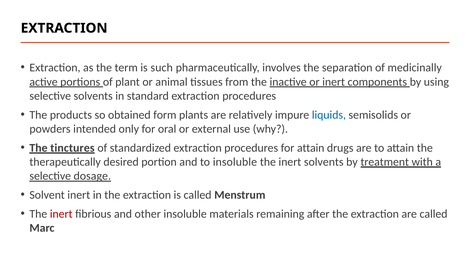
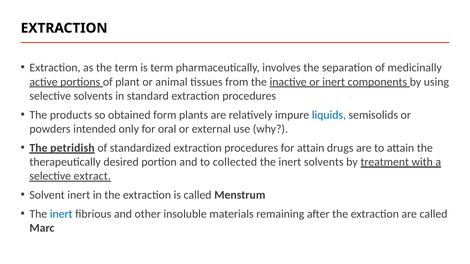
is such: such -> term
tinctures: tinctures -> petridish
to insoluble: insoluble -> collected
dosage: dosage -> extract
inert at (61, 214) colour: red -> blue
